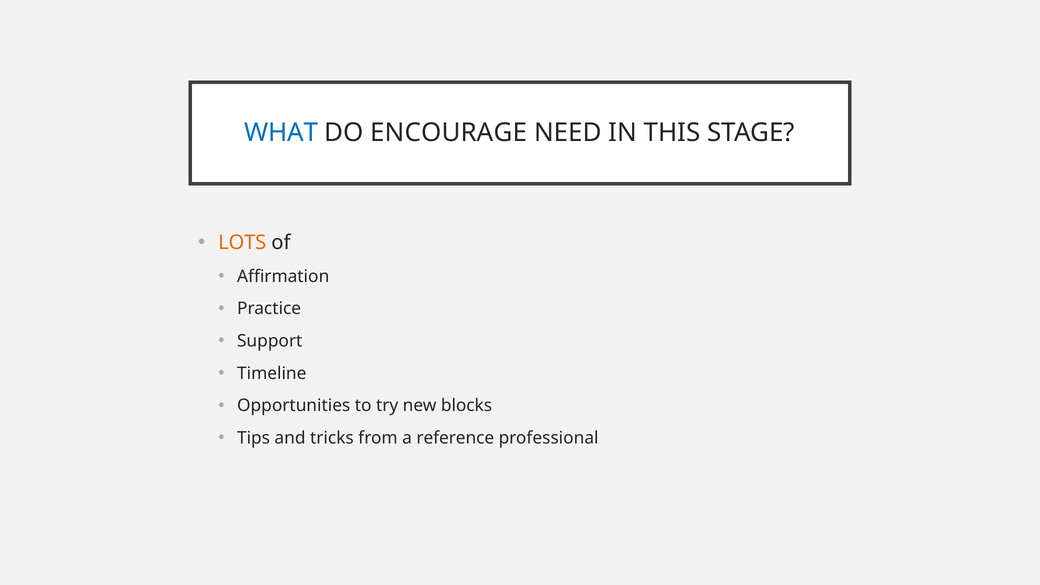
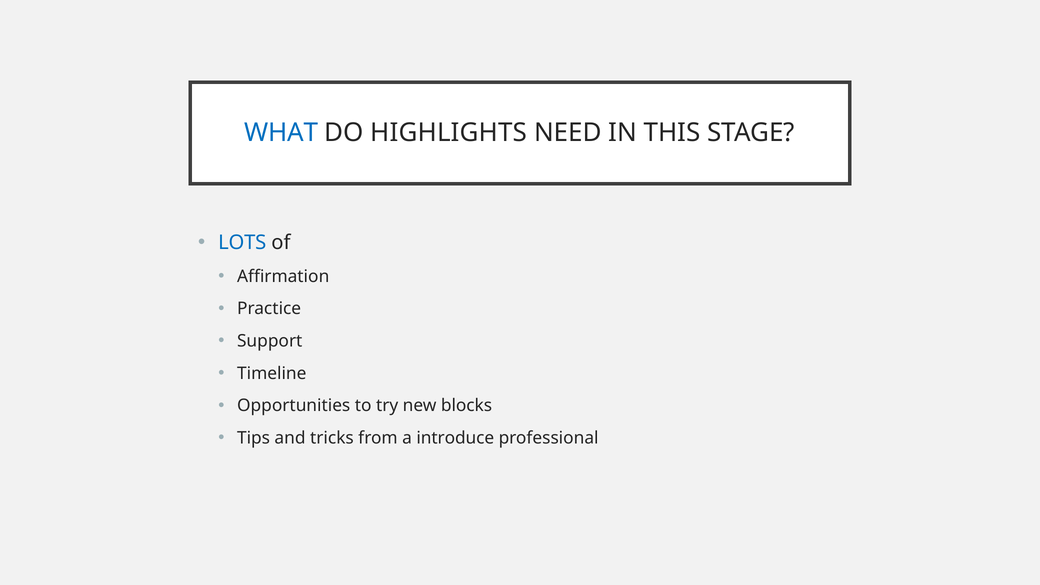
ENCOURAGE: ENCOURAGE -> HIGHLIGHTS
LOTS colour: orange -> blue
reference: reference -> introduce
